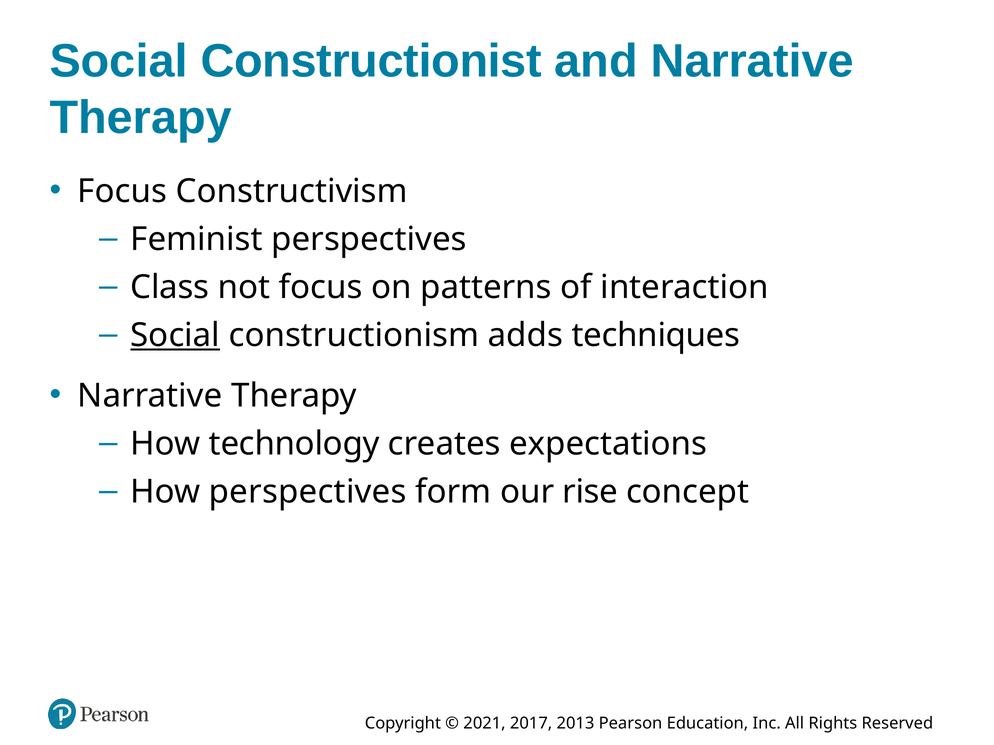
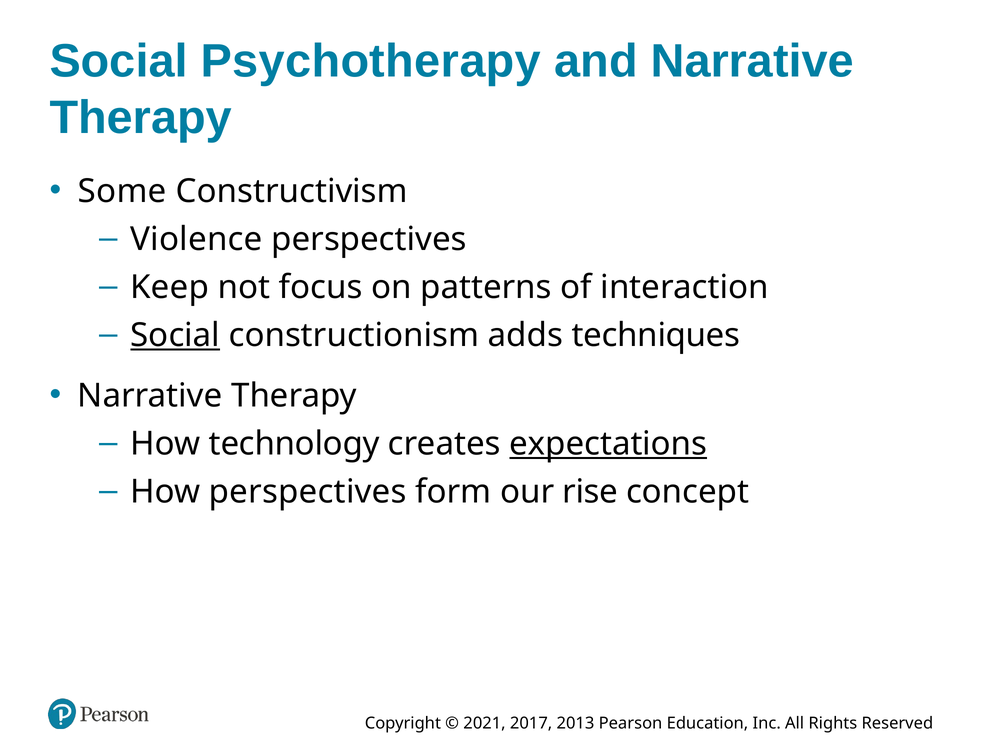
Constructionist: Constructionist -> Psychotherapy
Focus at (122, 191): Focus -> Some
Feminist: Feminist -> Violence
Class: Class -> Keep
expectations underline: none -> present
